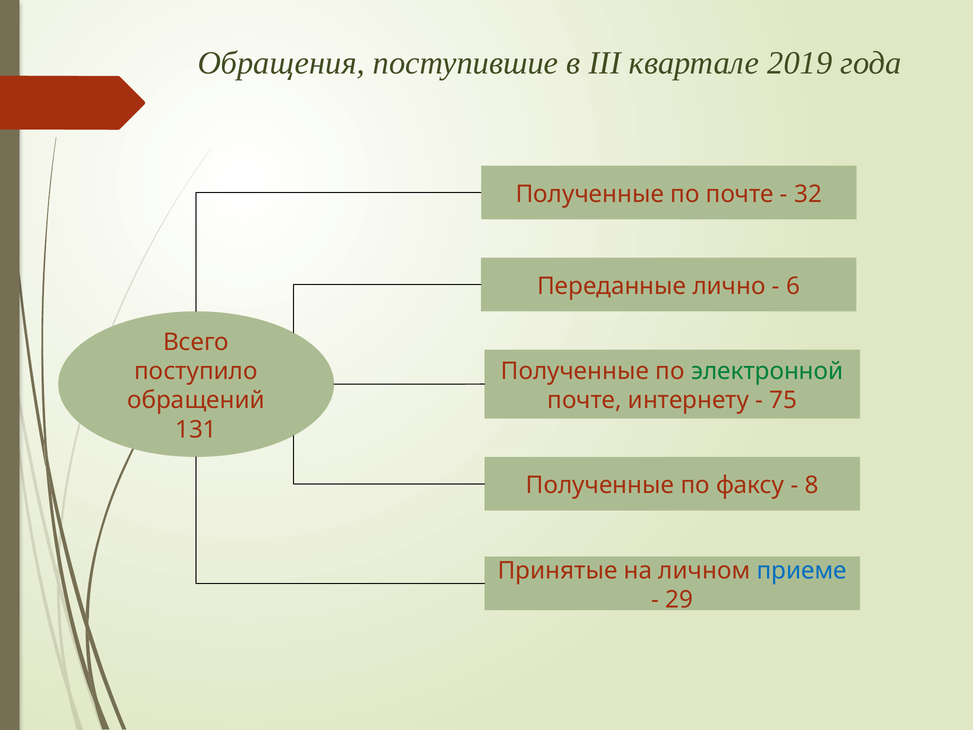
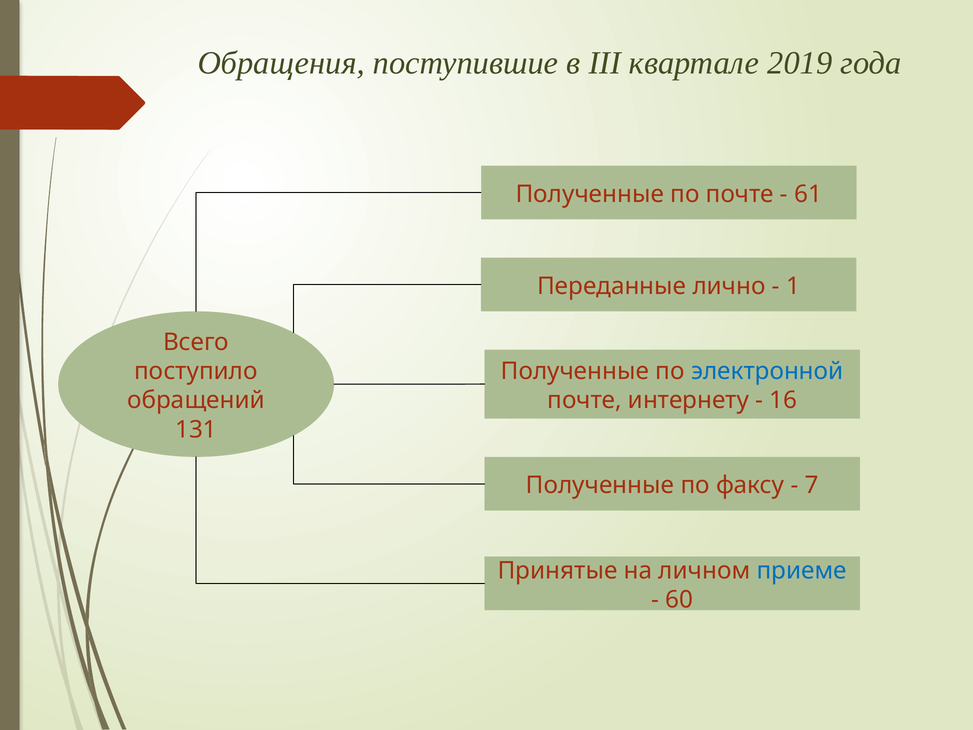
32: 32 -> 61
6: 6 -> 1
электронной colour: green -> blue
75: 75 -> 16
8: 8 -> 7
29: 29 -> 60
